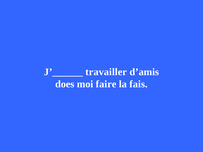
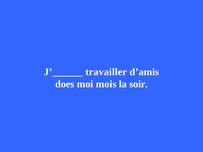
faire: faire -> mois
fais: fais -> soir
